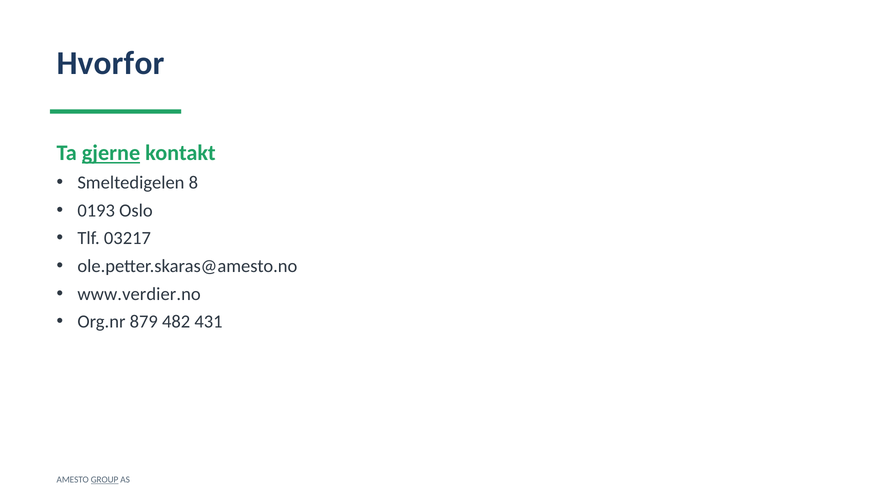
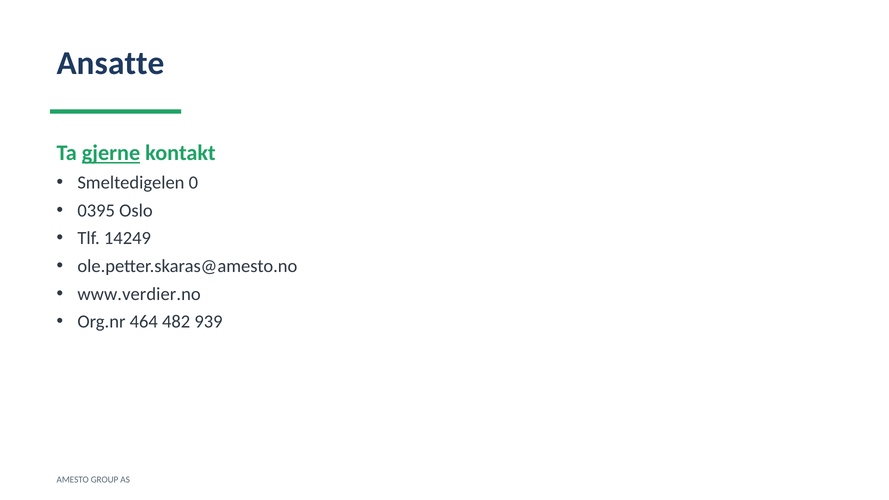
Hvorfor: Hvorfor -> Ansatte
8: 8 -> 0
0193: 0193 -> 0395
03217: 03217 -> 14249
879: 879 -> 464
431: 431 -> 939
GROUP underline: present -> none
